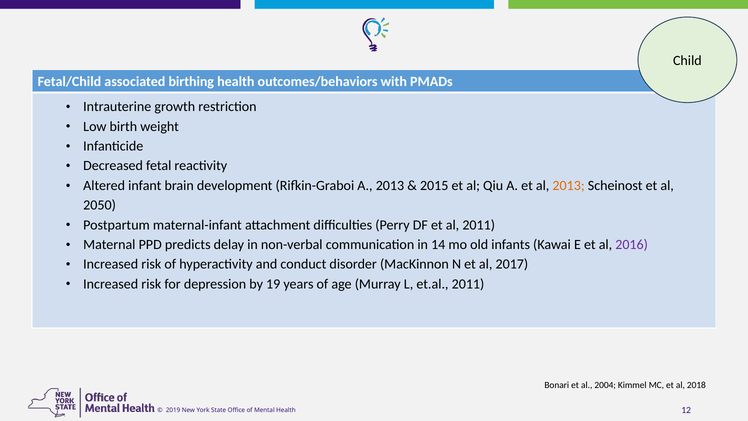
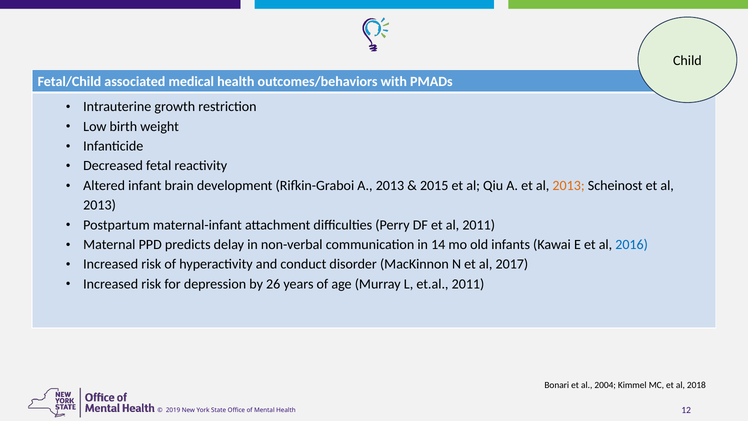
birthing: birthing -> medical
2050 at (100, 205): 2050 -> 2013
2016 colour: purple -> blue
19: 19 -> 26
